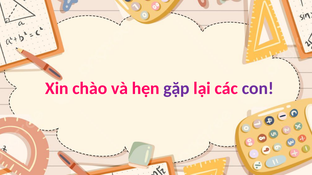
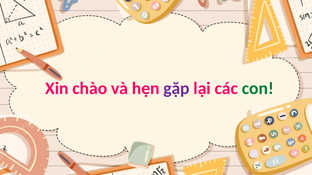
con colour: purple -> green
